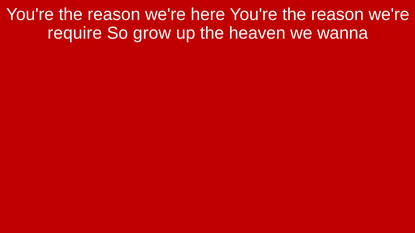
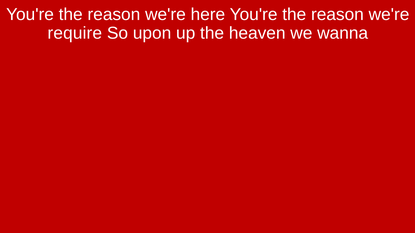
grow: grow -> upon
